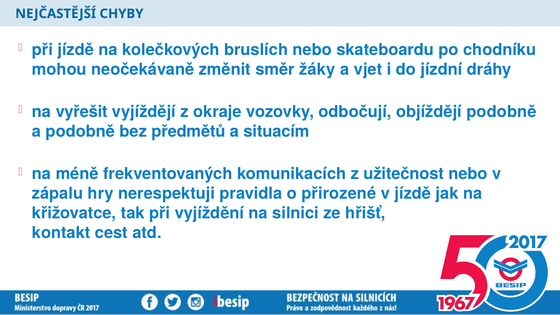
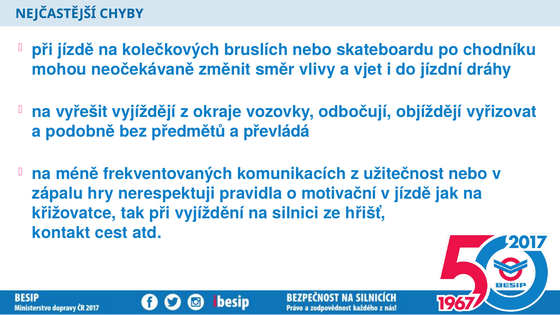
žáky: žáky -> vlivy
objíždějí podobně: podobně -> vyřizovat
situacím: situacím -> převládá
přirozené: přirozené -> motivační
